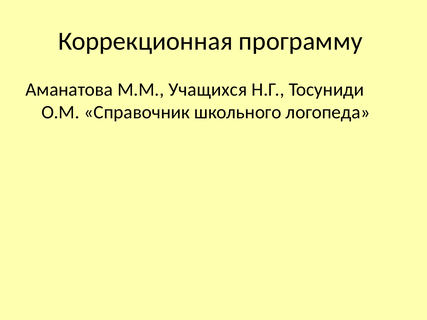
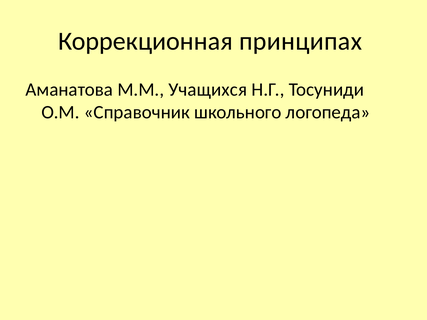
программу: программу -> принципах
